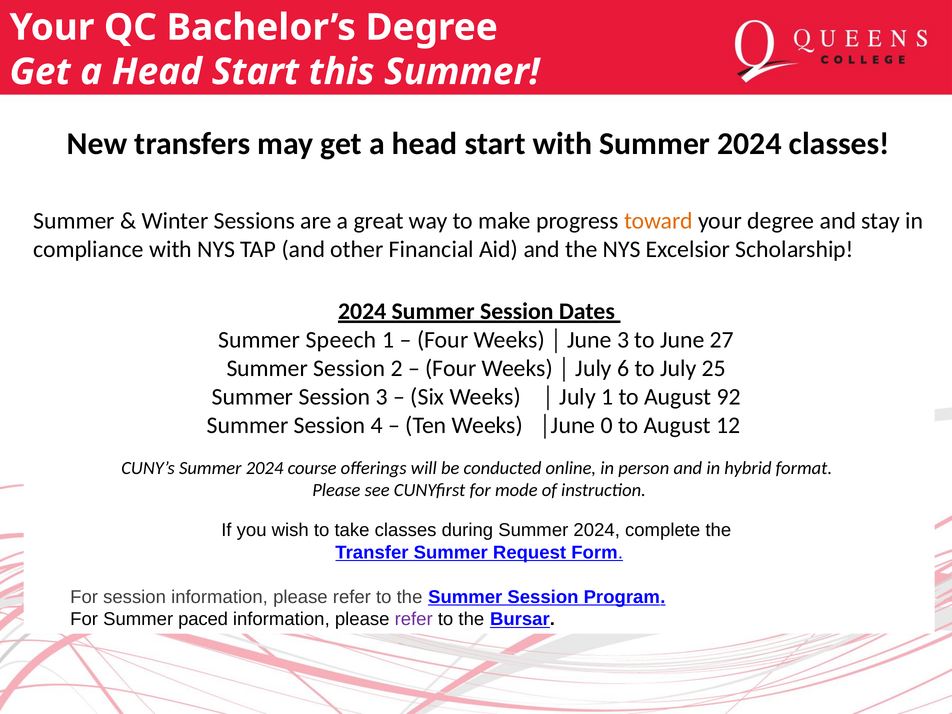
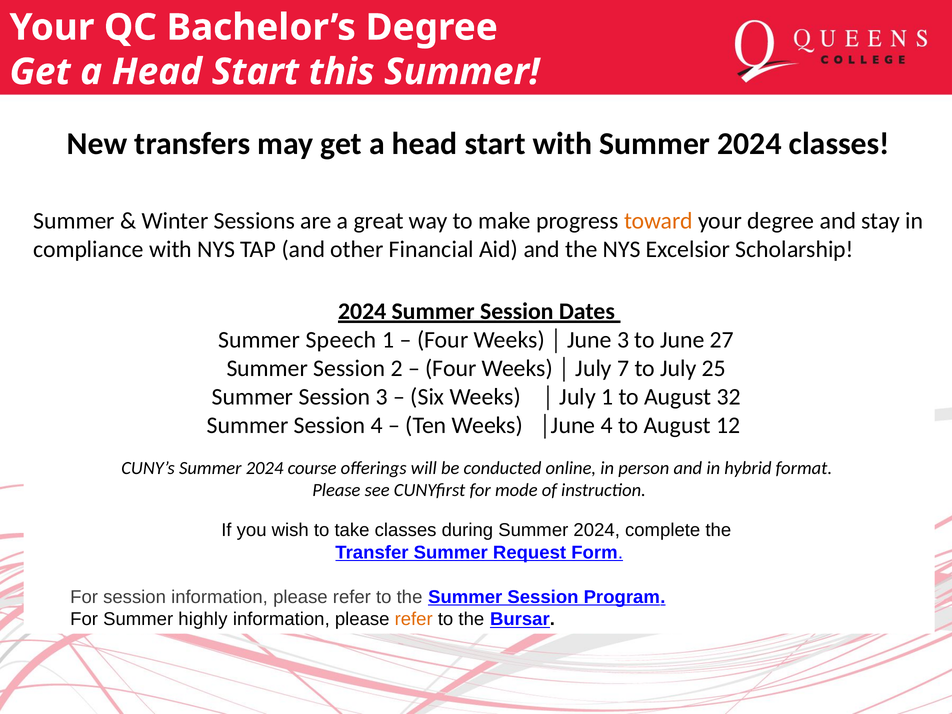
6: 6 -> 7
92: 92 -> 32
│June 0: 0 -> 4
paced: paced -> highly
refer at (414, 619) colour: purple -> orange
